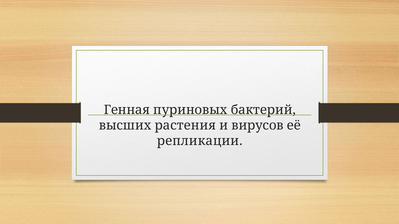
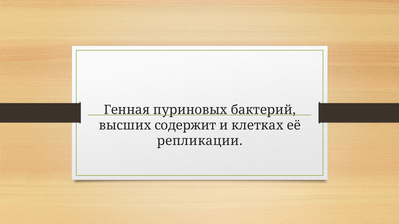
растения: растения -> содержит
вирусов: вирусов -> клетках
